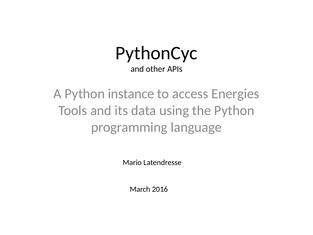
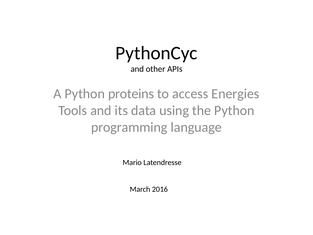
instance: instance -> proteins
